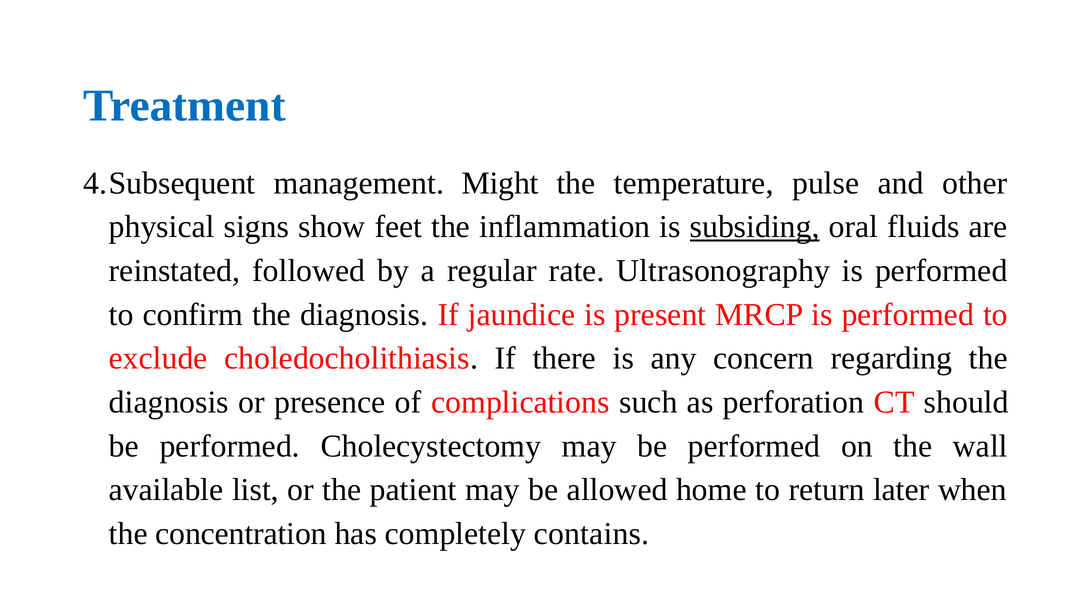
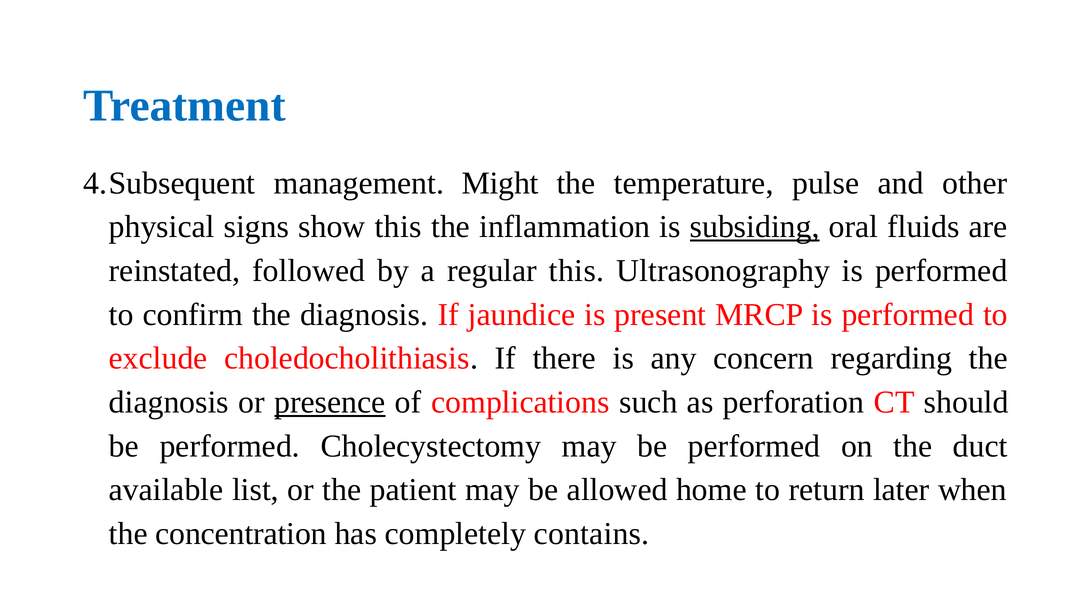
show feet: feet -> this
regular rate: rate -> this
presence underline: none -> present
wall: wall -> duct
